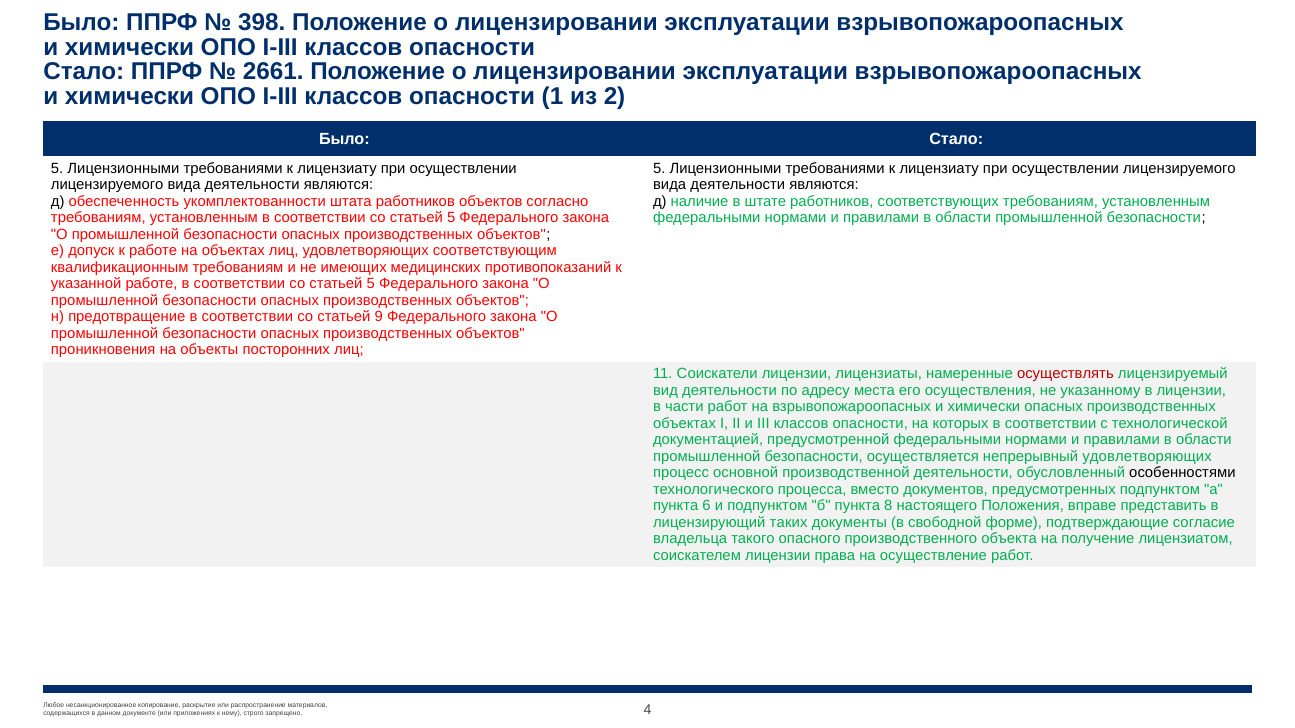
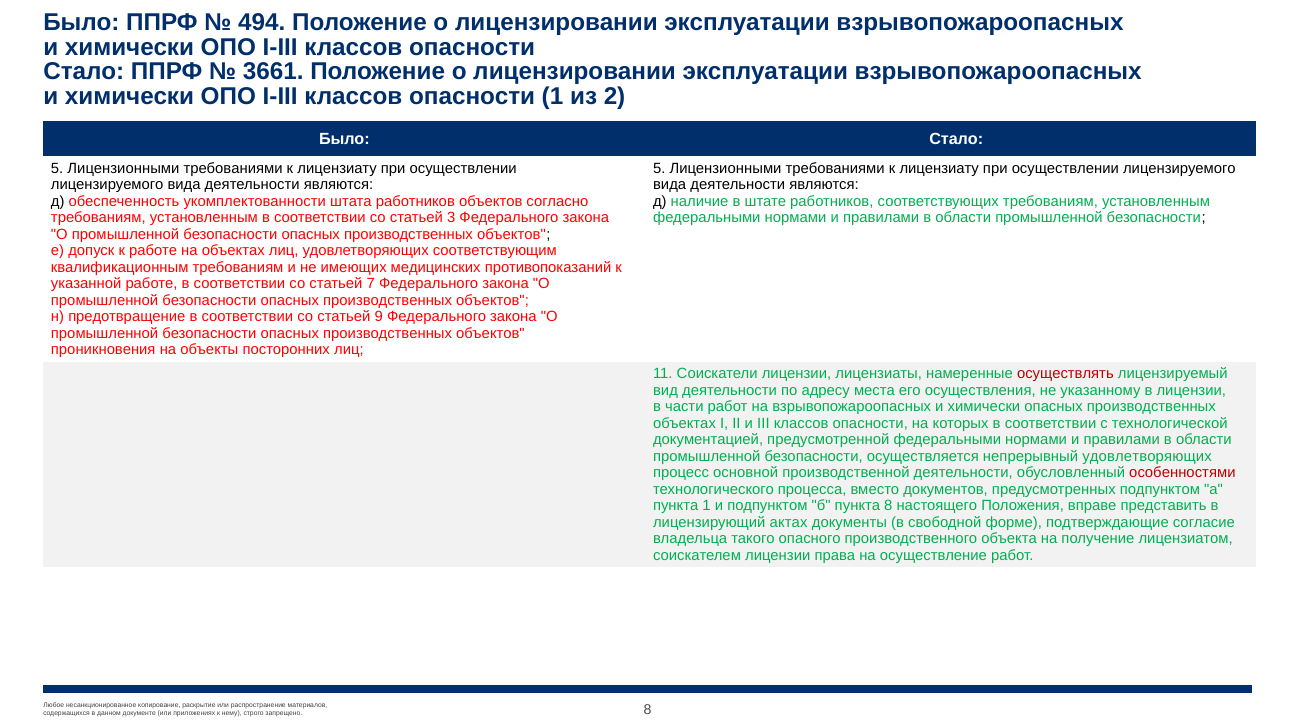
398: 398 -> 494
2661: 2661 -> 3661
5 at (451, 218): 5 -> 3
5 at (371, 284): 5 -> 7
особенностями colour: black -> red
пункта 6: 6 -> 1
таких: таких -> актах
4 at (648, 710): 4 -> 8
